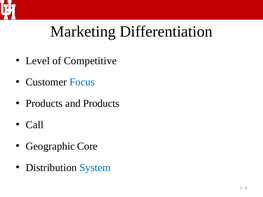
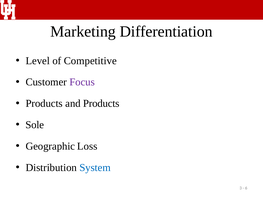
Focus colour: blue -> purple
Call: Call -> Sole
Core: Core -> Loss
